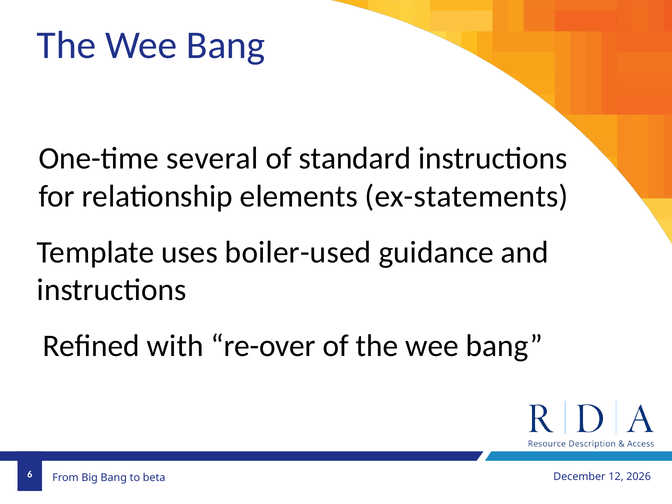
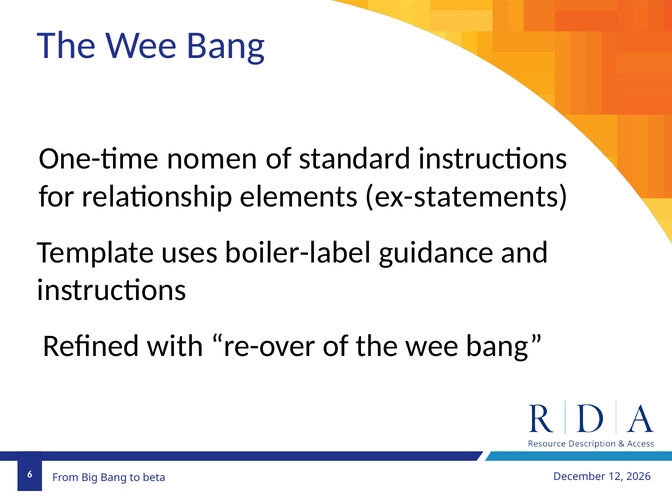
several: several -> nomen
boiler-used: boiler-used -> boiler-label
